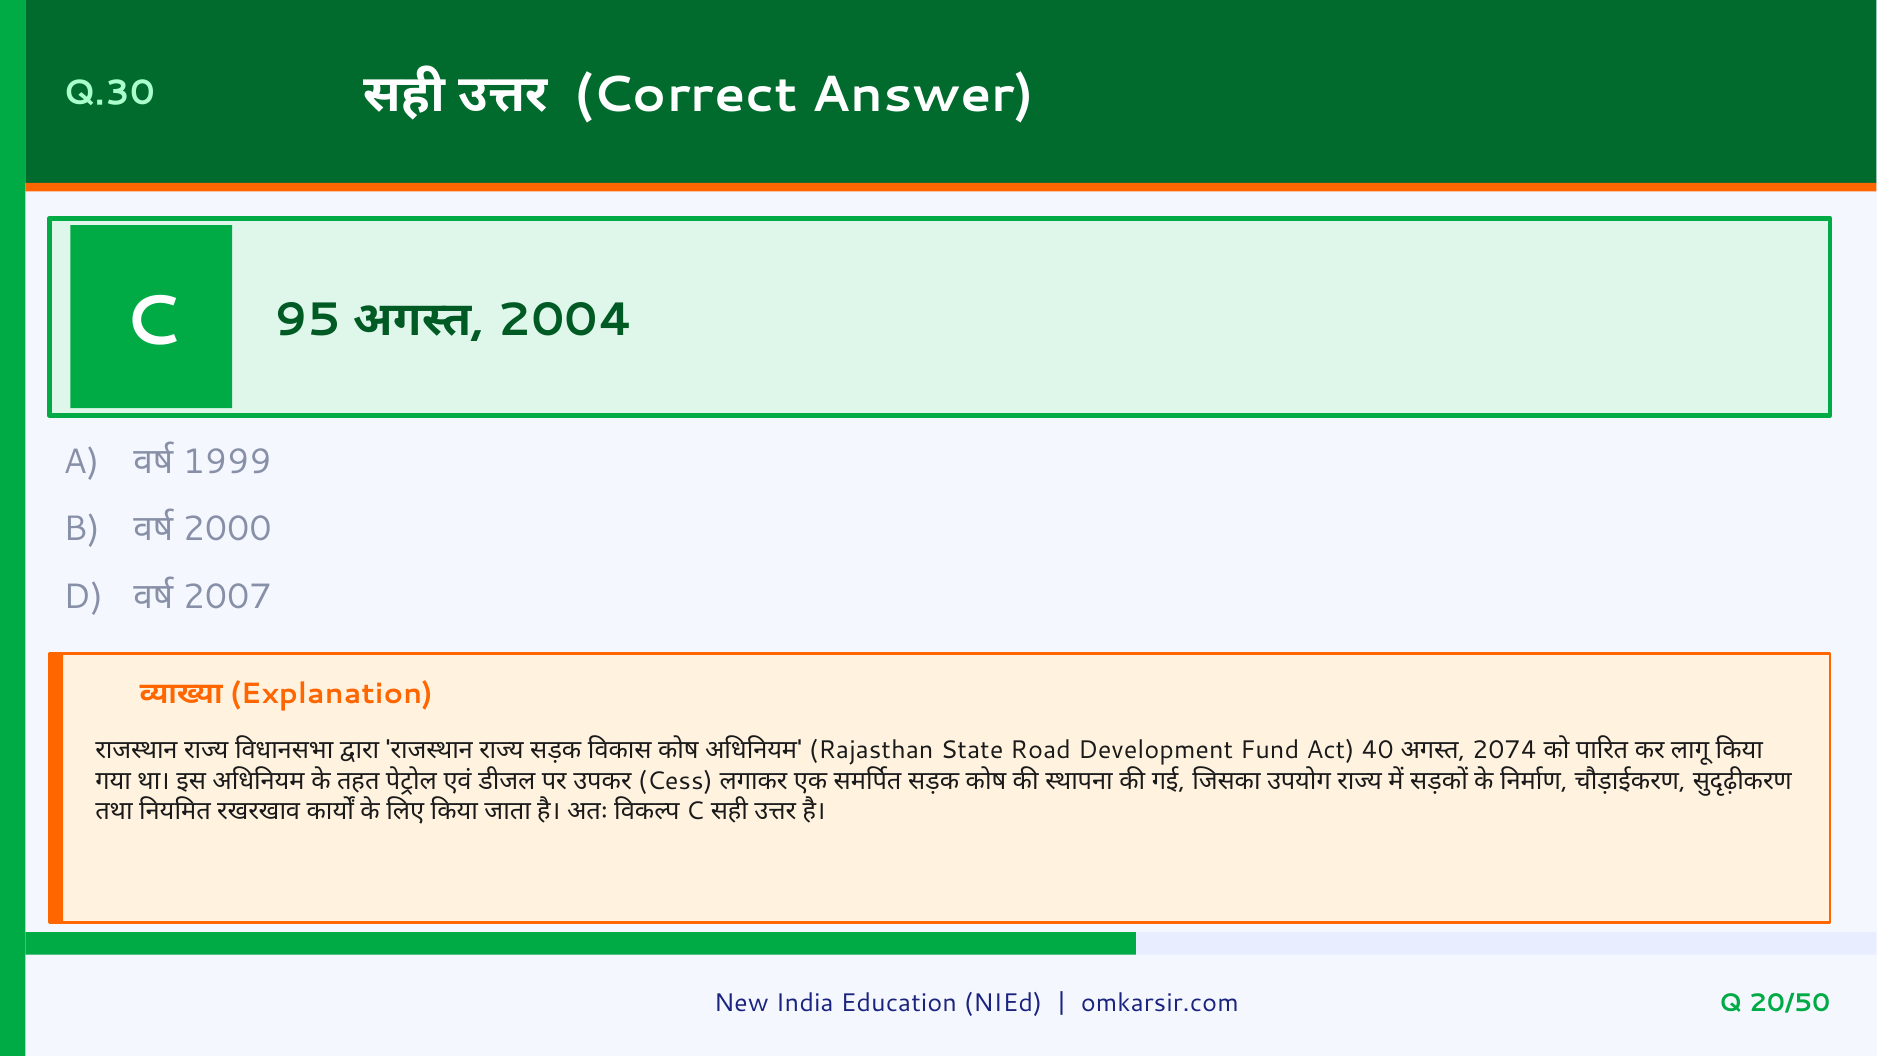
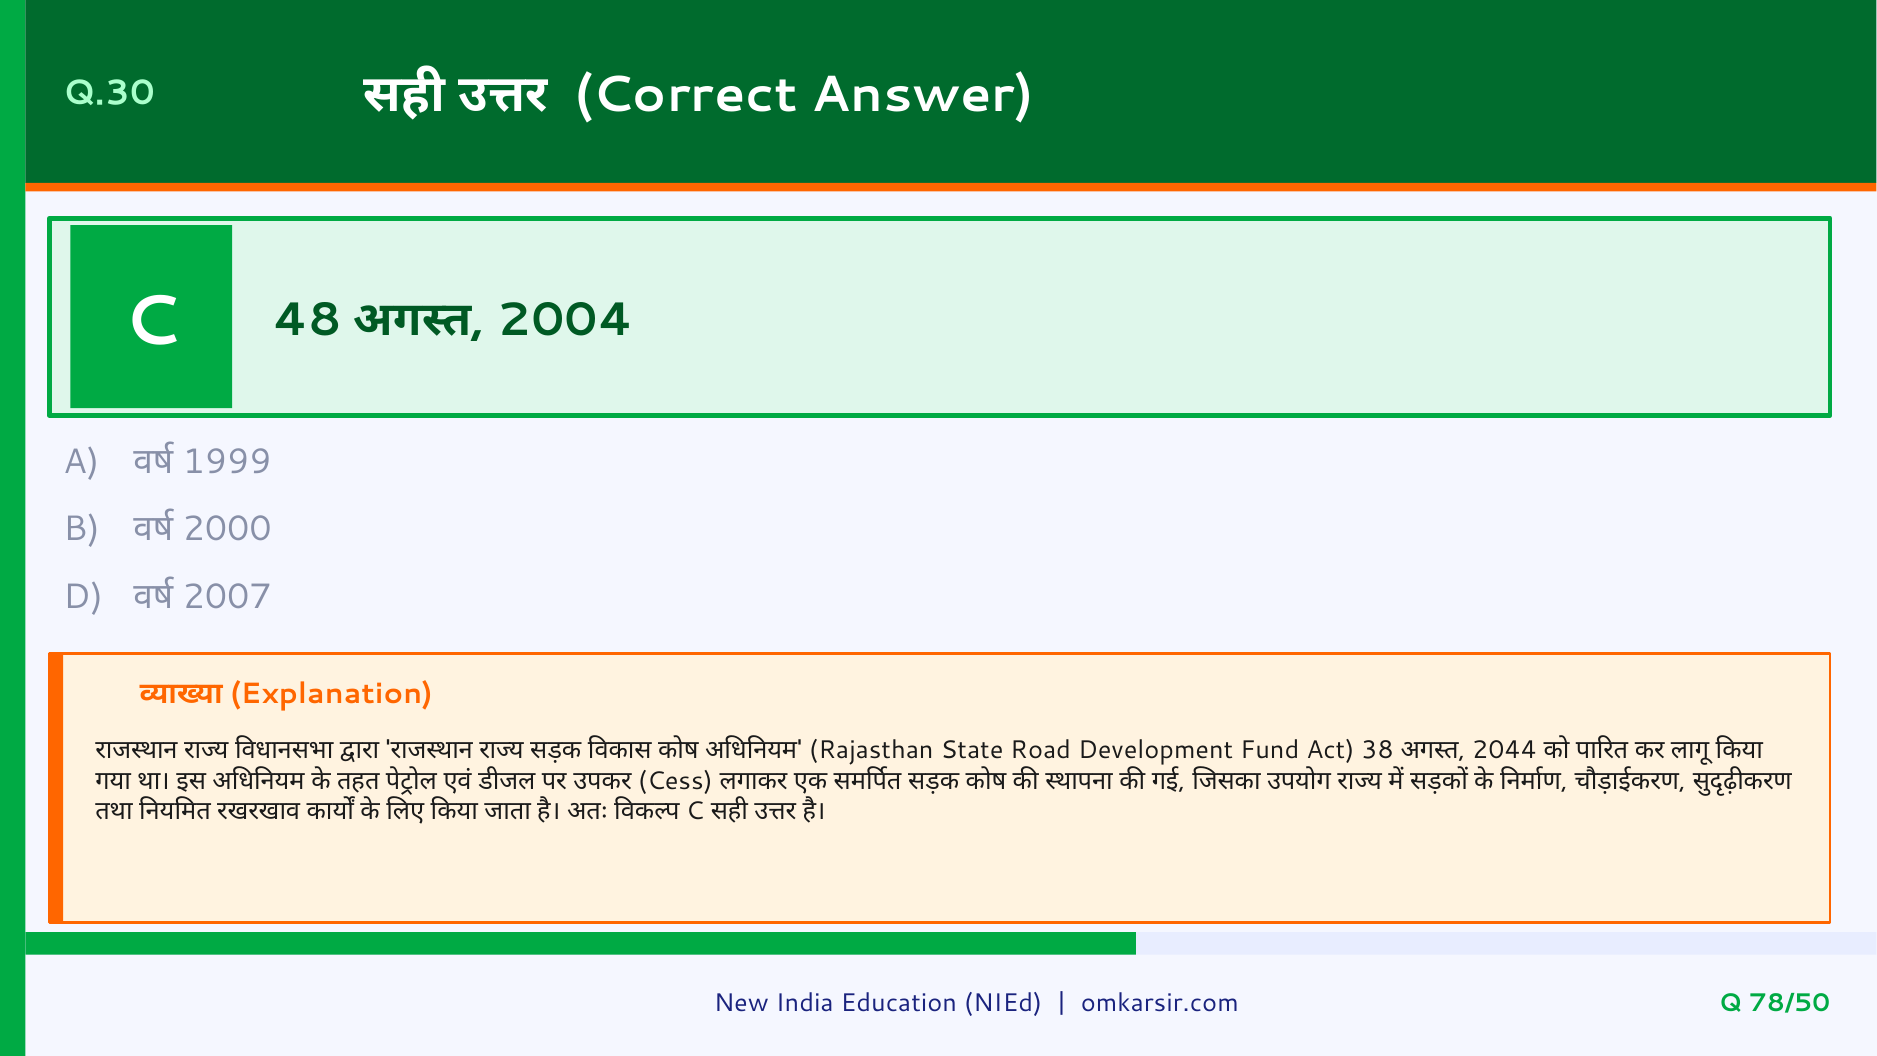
95: 95 -> 48
40: 40 -> 38
2074: 2074 -> 2044
20/50: 20/50 -> 78/50
